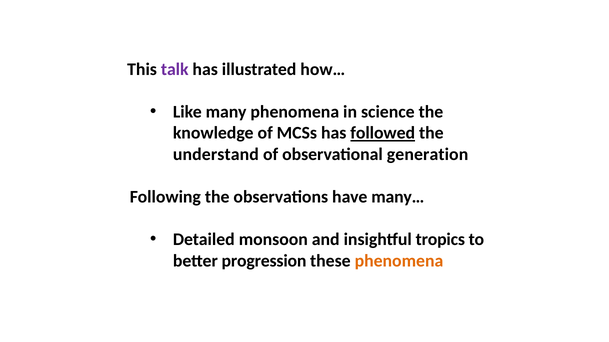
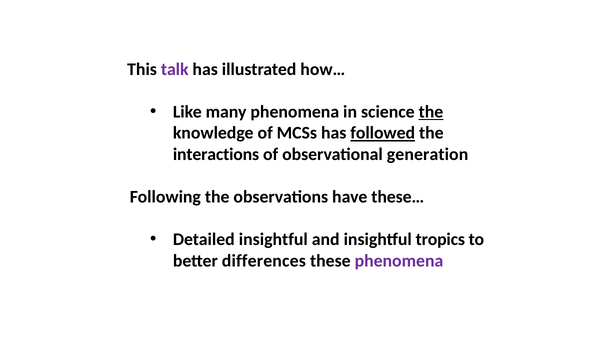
the at (431, 112) underline: none -> present
understand: understand -> interactions
many…: many… -> these…
Detailed monsoon: monsoon -> insightful
progression: progression -> differences
phenomena at (399, 261) colour: orange -> purple
